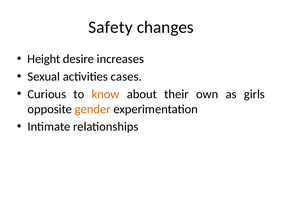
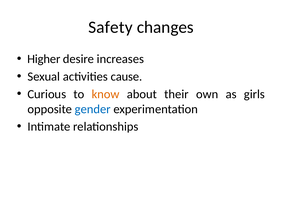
Height: Height -> Higher
cases: cases -> cause
gender colour: orange -> blue
